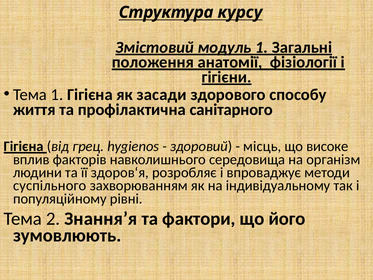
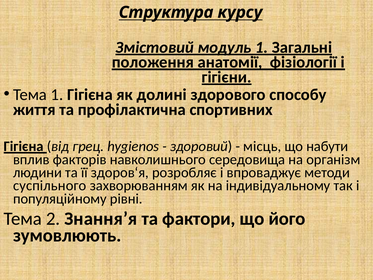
засади: засади -> долині
санітарного: санітарного -> спортивних
високе: високе -> набути
